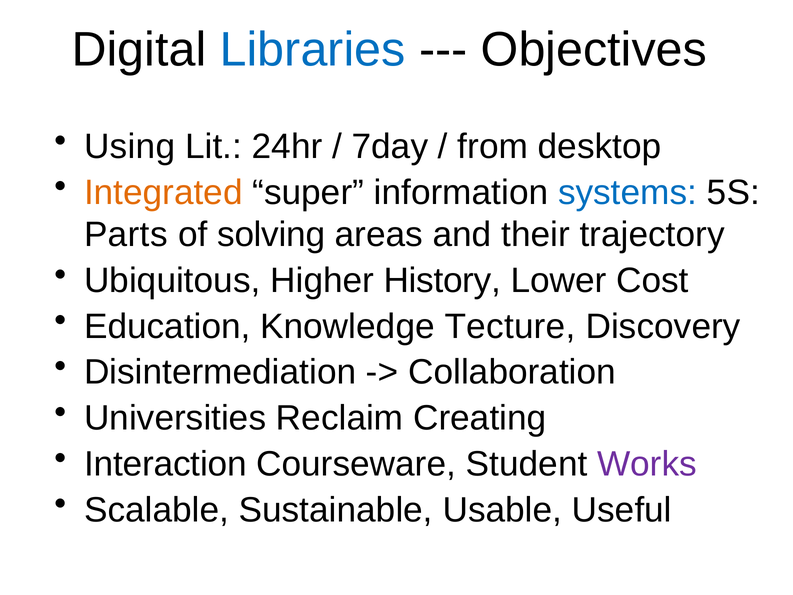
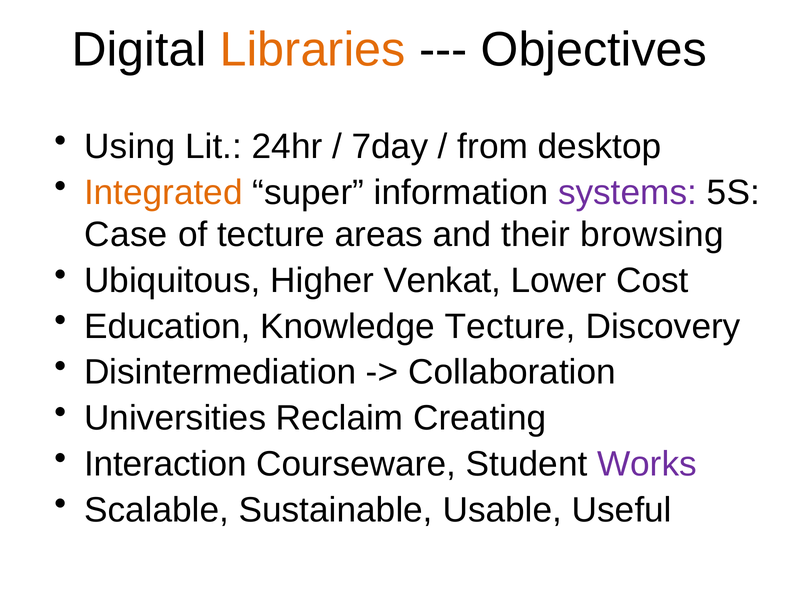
Libraries colour: blue -> orange
systems colour: blue -> purple
Parts: Parts -> Case
of solving: solving -> tecture
trajectory: trajectory -> browsing
History: History -> Venkat
